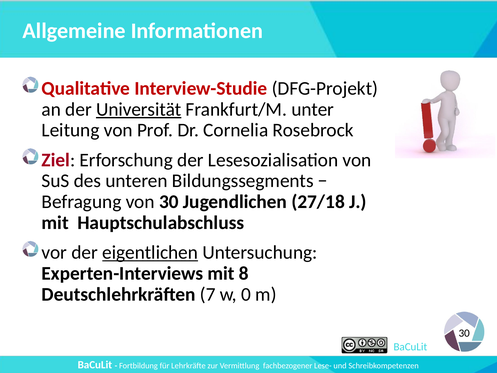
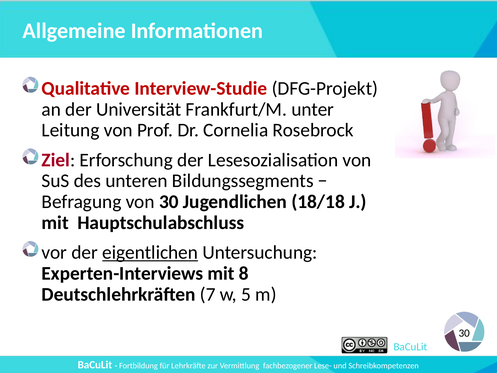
Universität underline: present -> none
27/18: 27/18 -> 18/18
0: 0 -> 5
